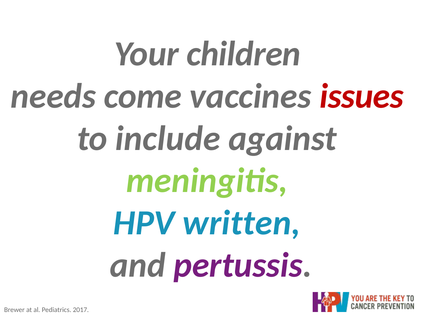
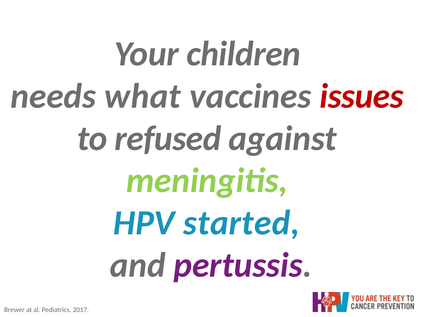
come: come -> what
include: include -> refused
written: written -> started
